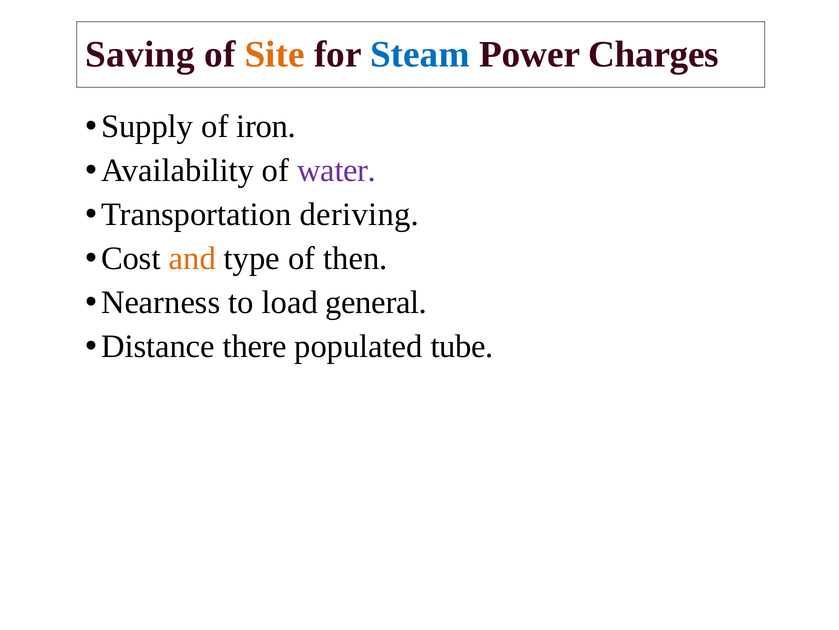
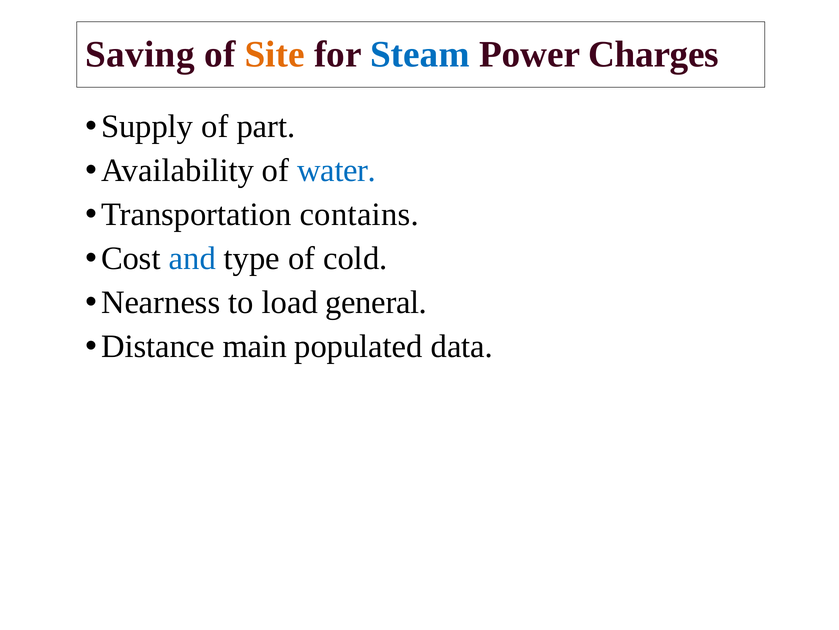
iron: iron -> part
water colour: purple -> blue
deriving: deriving -> contains
and colour: orange -> blue
then: then -> cold
there: there -> main
tube: tube -> data
